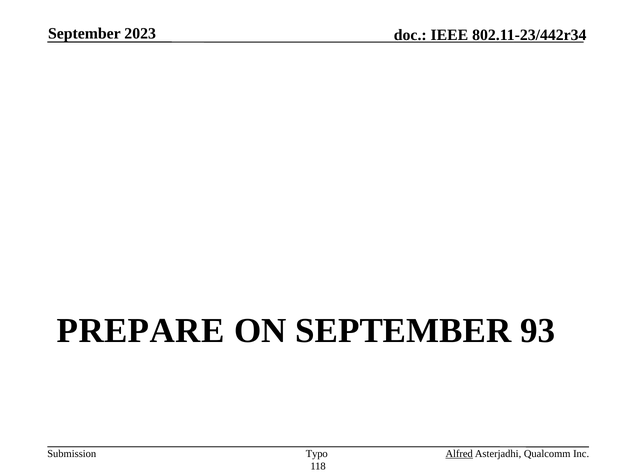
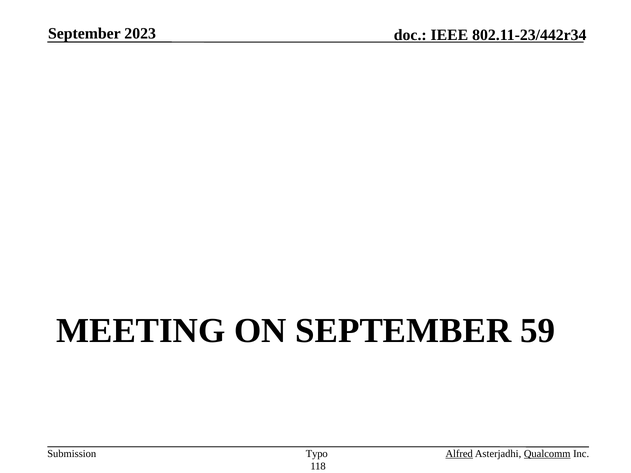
PREPARE: PREPARE -> MEETING
93: 93 -> 59
Qualcomm underline: none -> present
